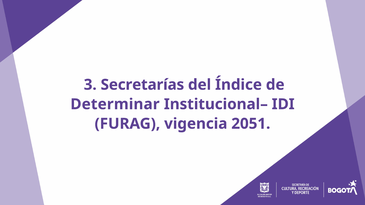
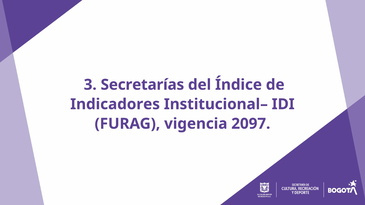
Determinar: Determinar -> Indicadores
2051: 2051 -> 2097
